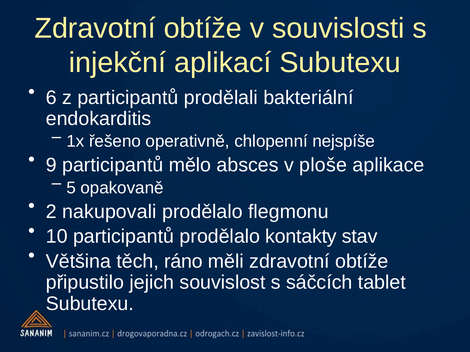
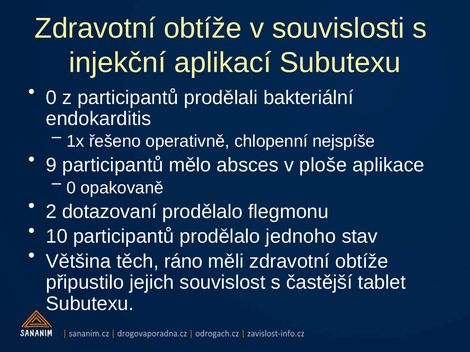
6 at (51, 98): 6 -> 0
5 at (71, 188): 5 -> 0
nakupovali: nakupovali -> dotazovaní
kontakty: kontakty -> jednoho
sáčcích: sáčcích -> častější
